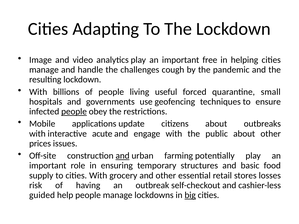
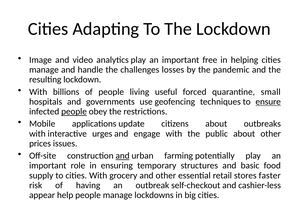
cough: cough -> losses
ensure underline: none -> present
acute: acute -> urges
losses: losses -> faster
guided: guided -> appear
big underline: present -> none
